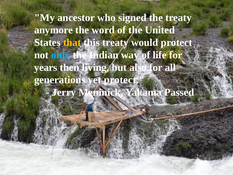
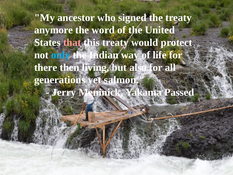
that colour: yellow -> pink
years: years -> there
yet protect: protect -> salmon
